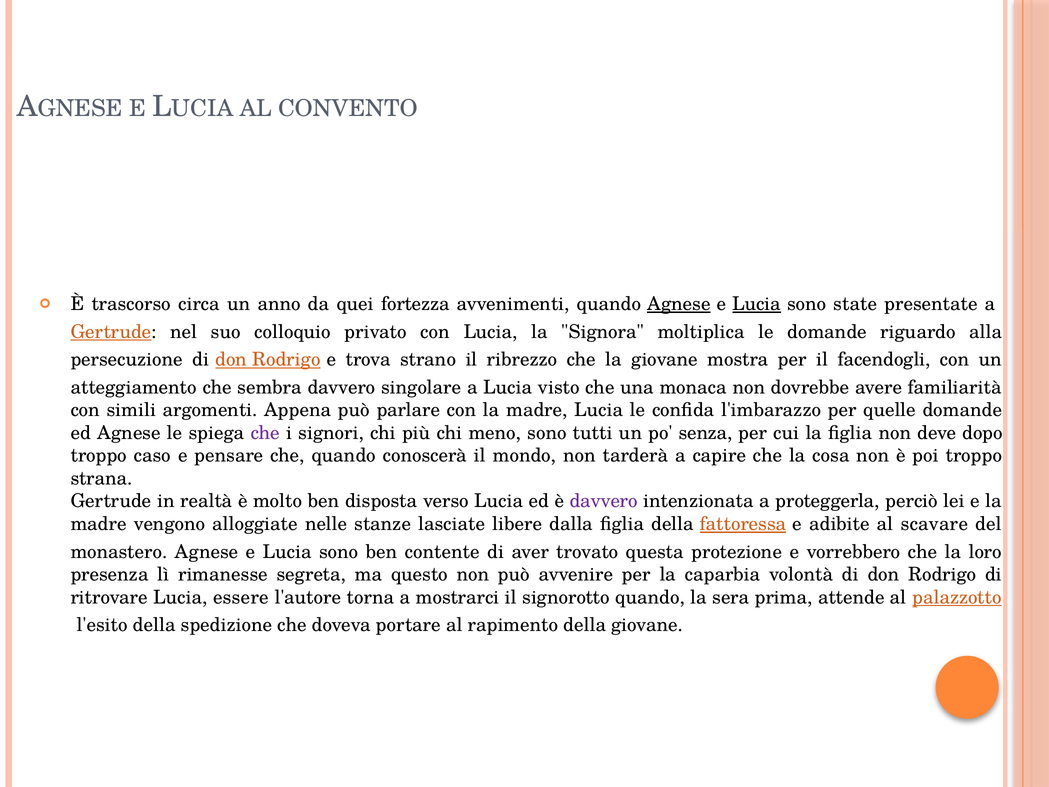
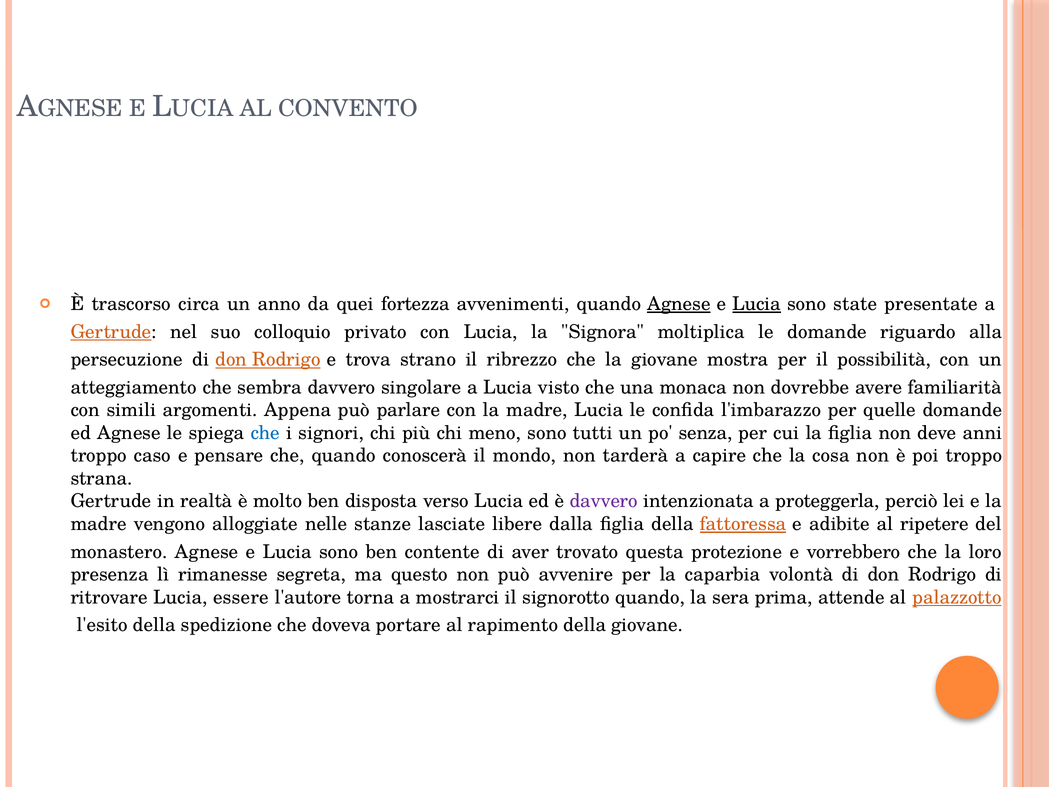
facendogli: facendogli -> possibilità
che at (265, 433) colour: purple -> blue
dopo: dopo -> anni
scavare: scavare -> ripetere
